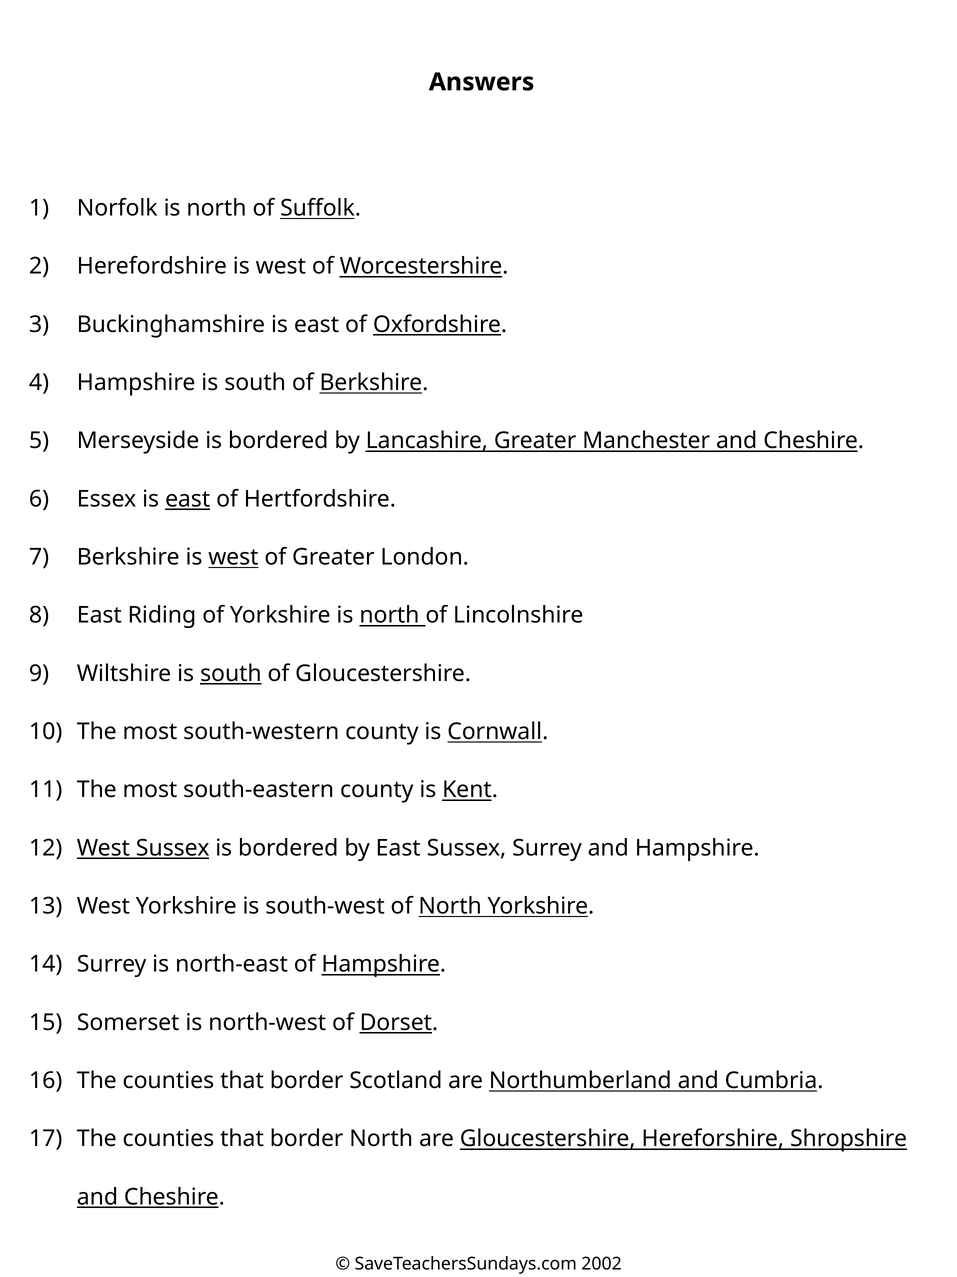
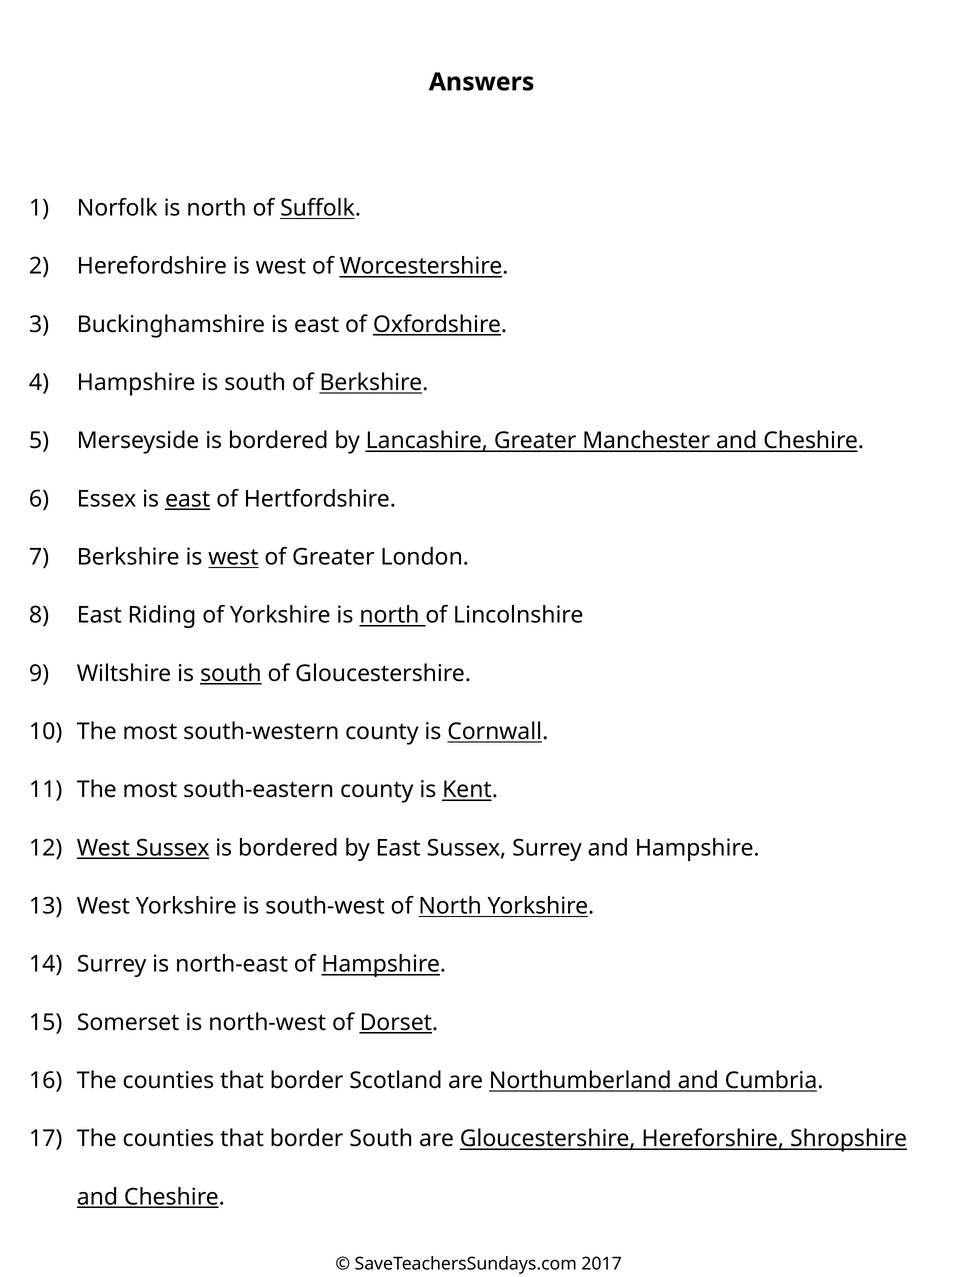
border North: North -> South
2002: 2002 -> 2017
